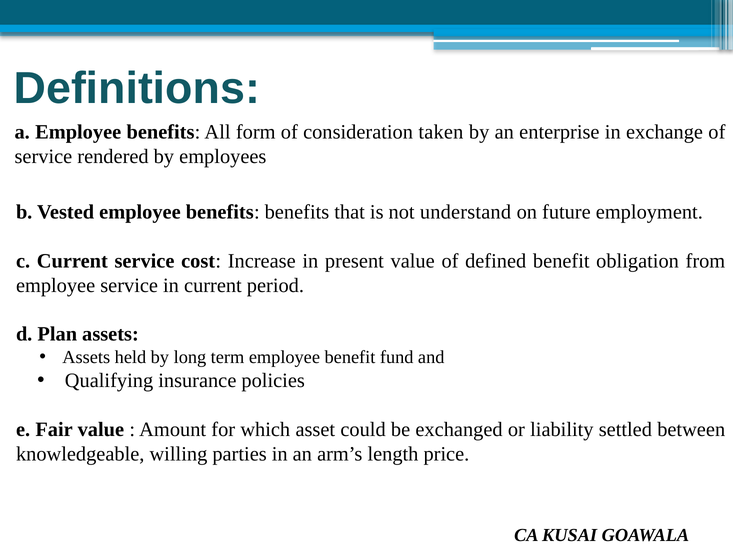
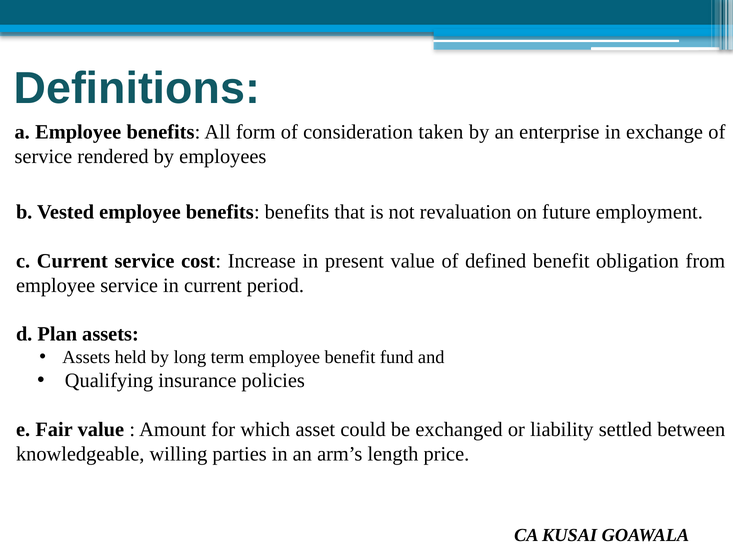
understand: understand -> revaluation
